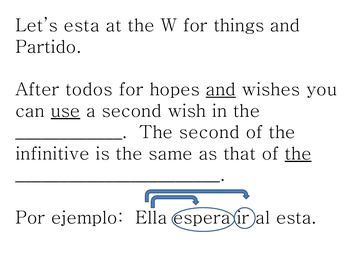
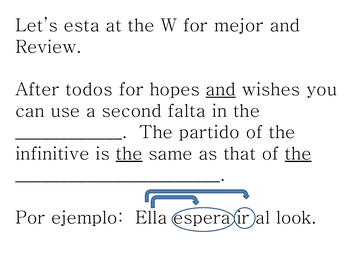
things: things -> mejor
Partido: Partido -> Review
use underline: present -> none
wish: wish -> falta
The second: second -> partido
the at (129, 154) underline: none -> present
al esta: esta -> look
